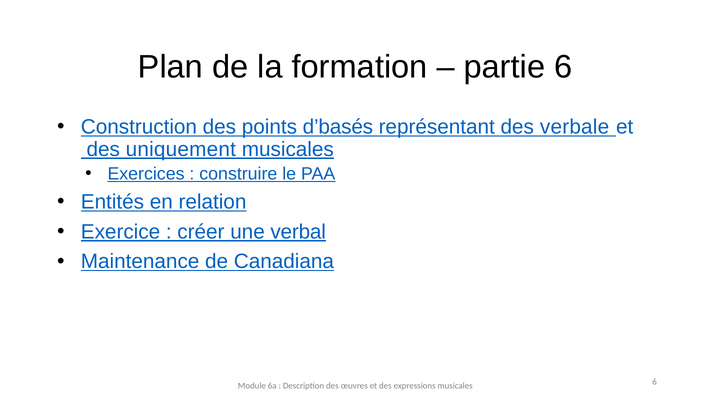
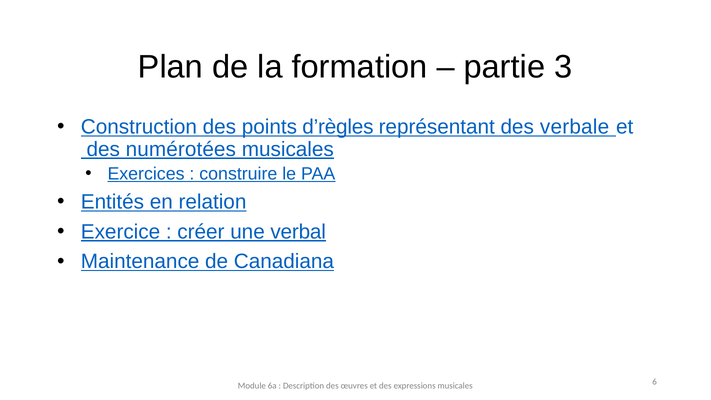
partie 6: 6 -> 3
d’basés: d’basés -> d’règles
uniquement: uniquement -> numérotées
